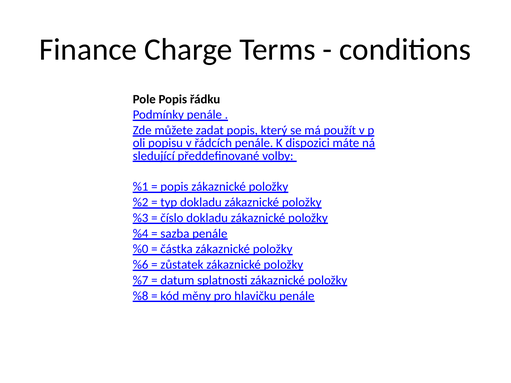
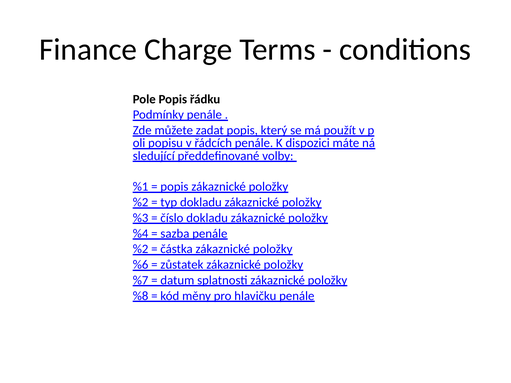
%0 at (141, 249): %0 -> %2
